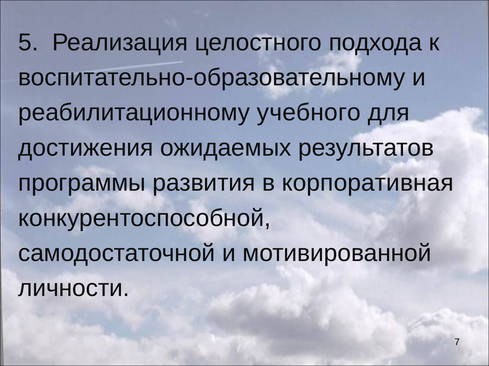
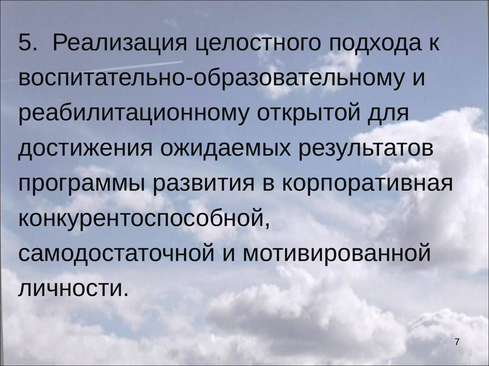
учебного: учебного -> открытой
